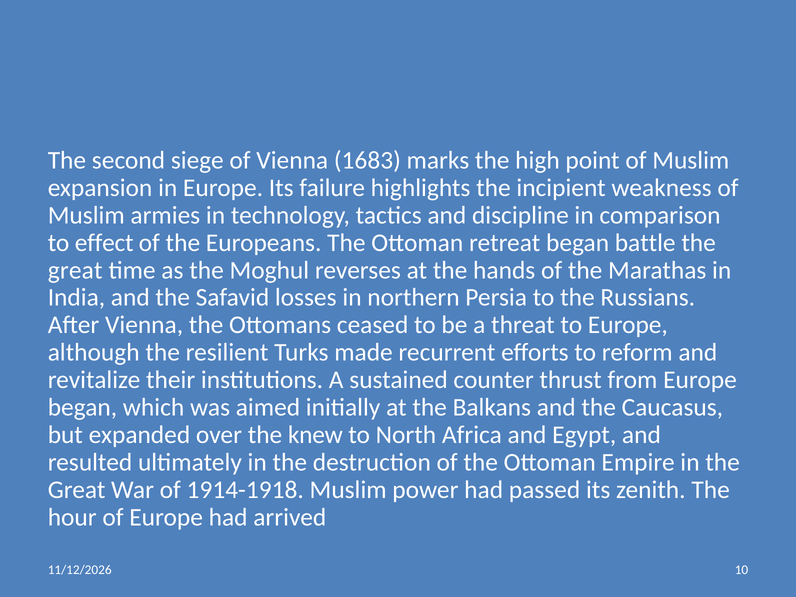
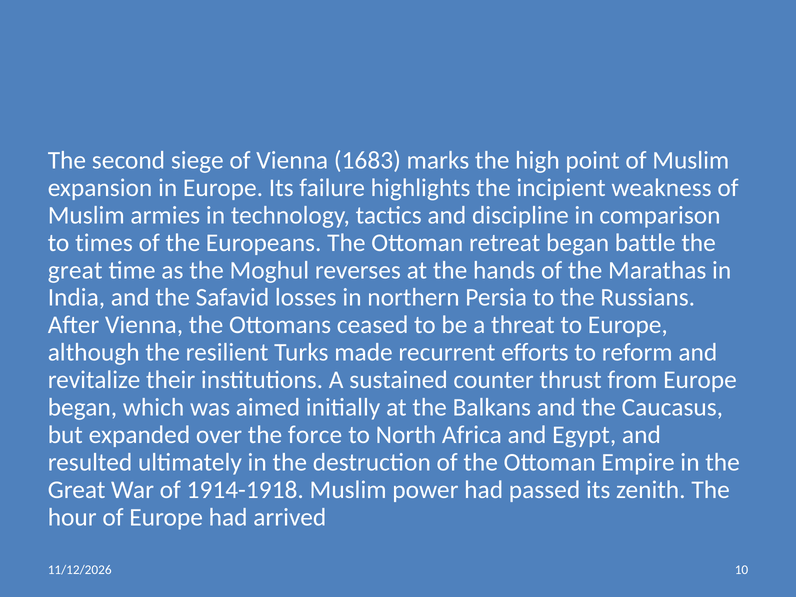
effect: effect -> times
knew: knew -> force
